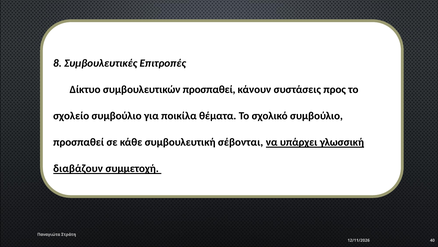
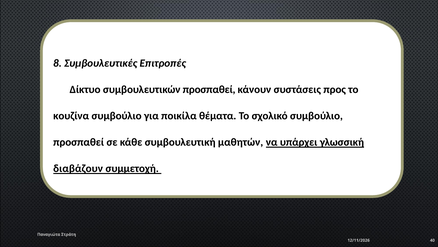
σχολείο: σχολείο -> κουζίνα
σέβονται: σέβονται -> μαθητών
